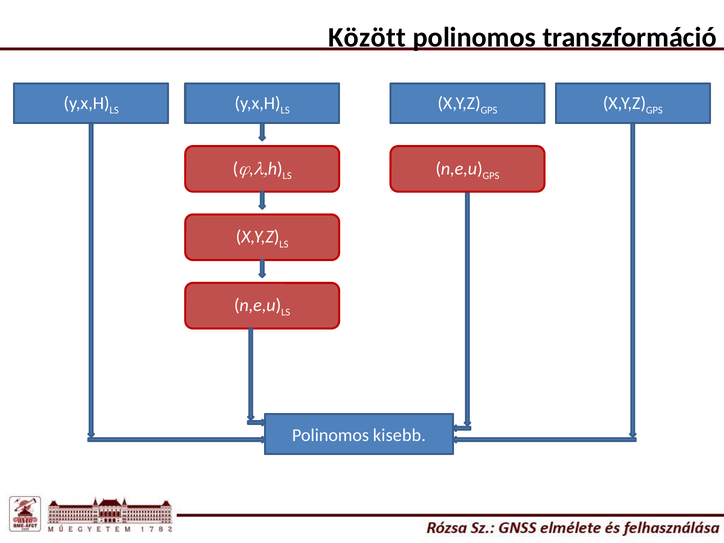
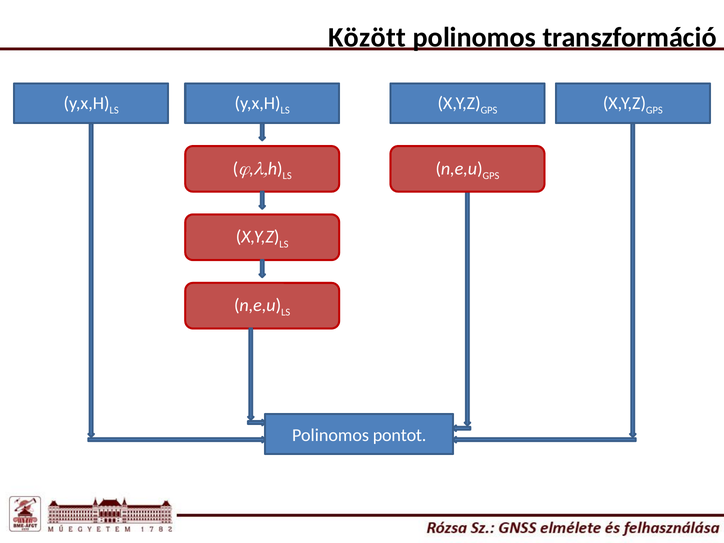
kisebb: kisebb -> pontot
